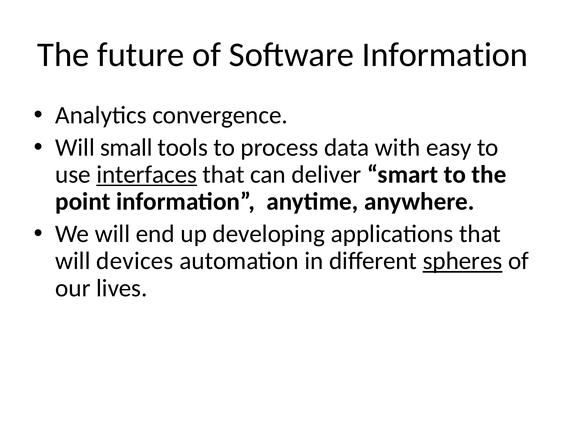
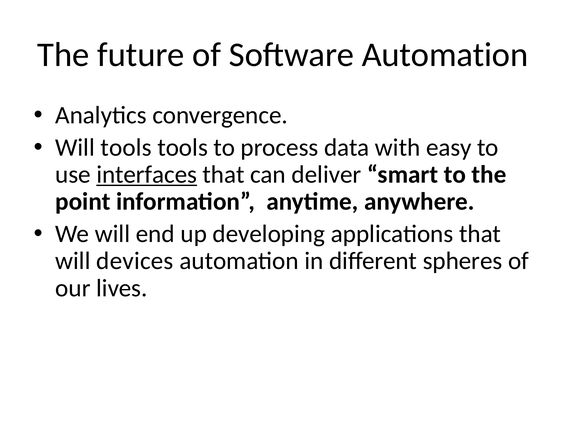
Software Information: Information -> Automation
Will small: small -> tools
spheres underline: present -> none
